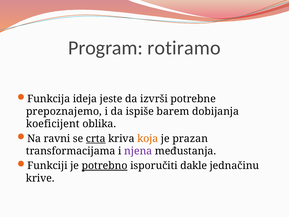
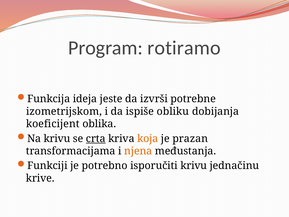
prepoznajemo: prepoznajemo -> izometrijskom
barem: barem -> obliku
Na ravni: ravni -> krivu
njena colour: purple -> orange
potrebno underline: present -> none
isporučiti dakle: dakle -> krivu
